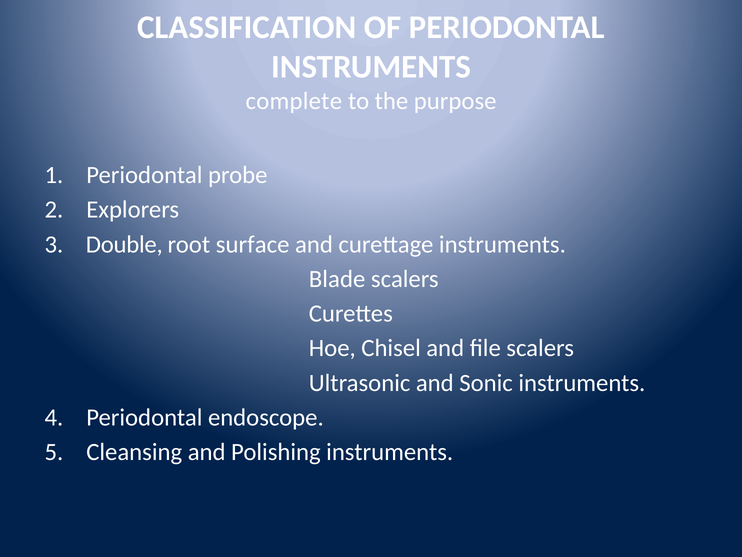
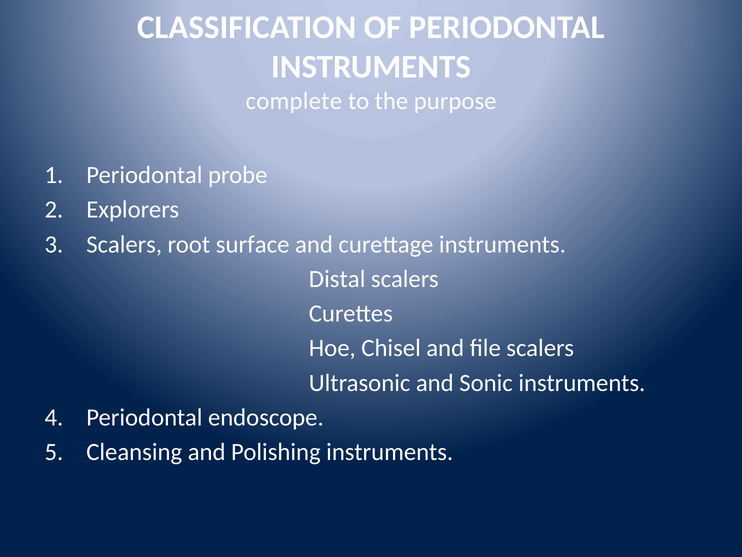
Double at (124, 244): Double -> Scalers
Blade: Blade -> Distal
